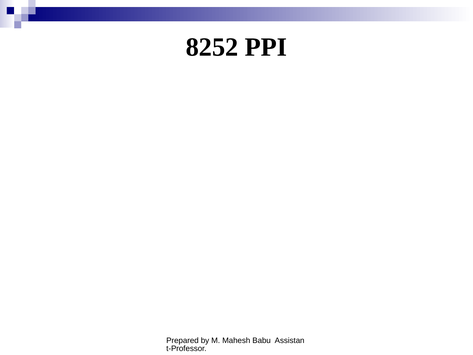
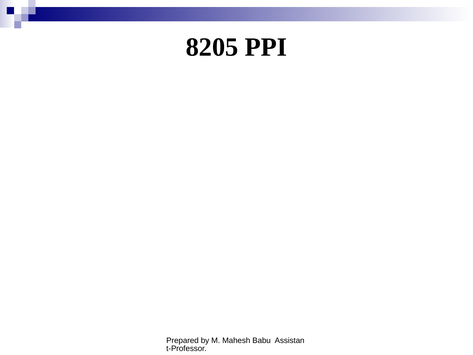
8252: 8252 -> 8205
